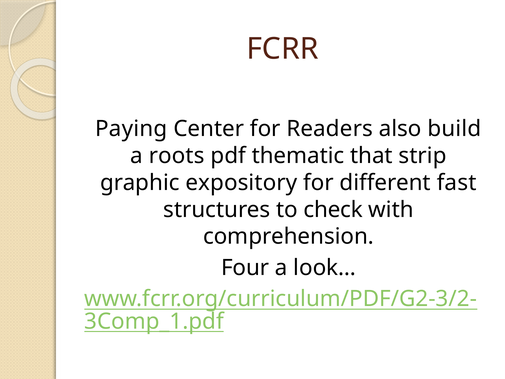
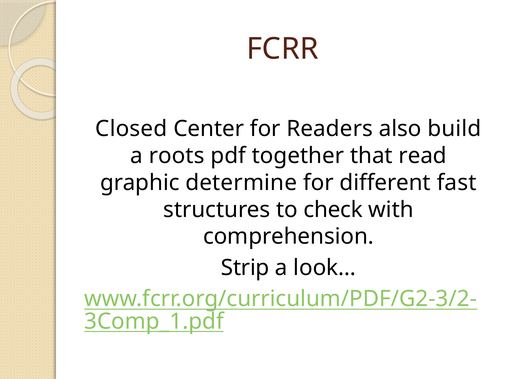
Paying: Paying -> Closed
thematic: thematic -> together
strip: strip -> read
expository: expository -> determine
Four: Four -> Strip
